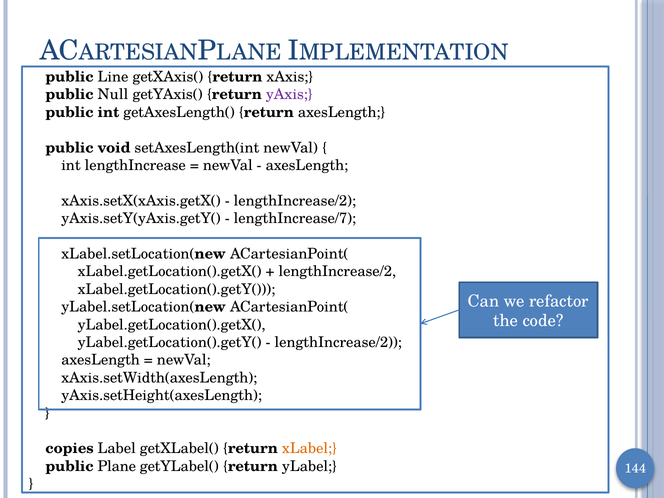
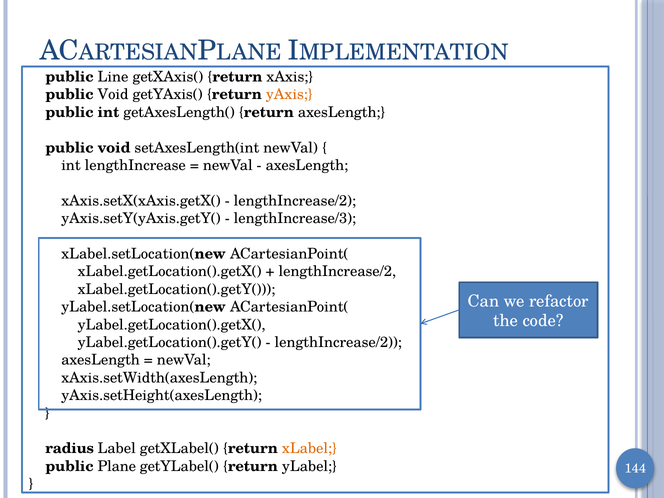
Null at (113, 95): Null -> Void
yAxis colour: purple -> orange
lengthIncrease/7: lengthIncrease/7 -> lengthIncrease/3
copies: copies -> radius
